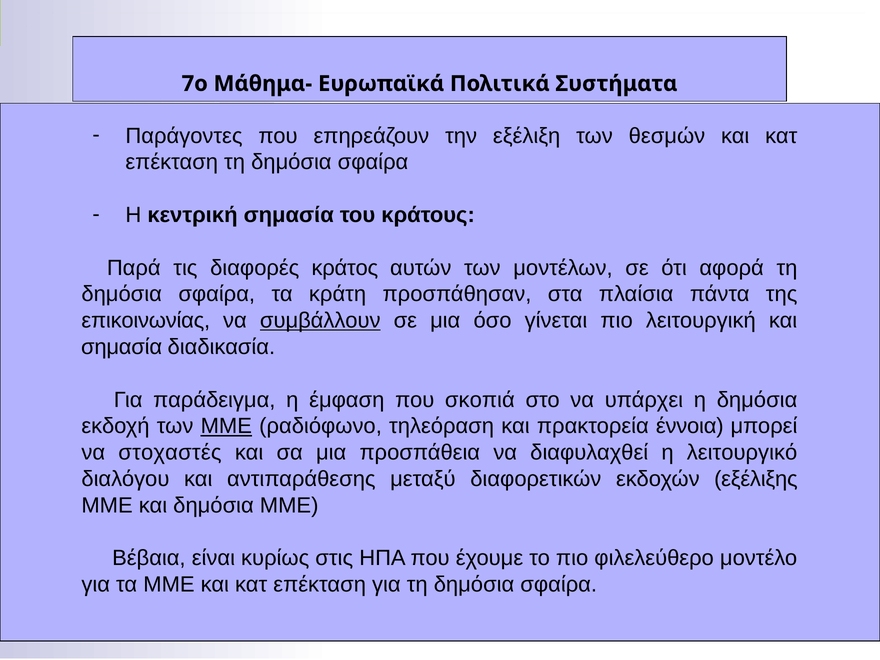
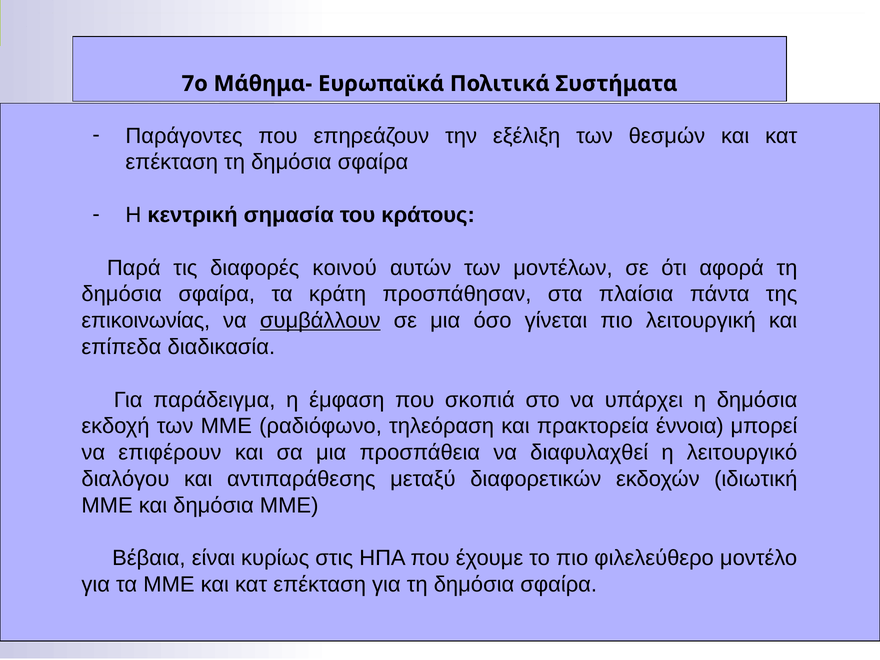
κράτος: κράτος -> κοινού
σημασία at (122, 347): σημασία -> επίπεδα
ΜΜΕ at (226, 426) underline: present -> none
στοχαστές: στοχαστές -> επιφέρουν
εξέλιξης: εξέλιξης -> ιδιωτική
